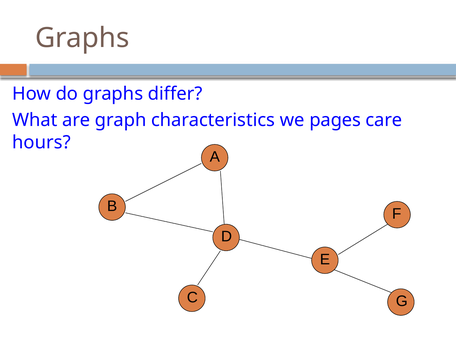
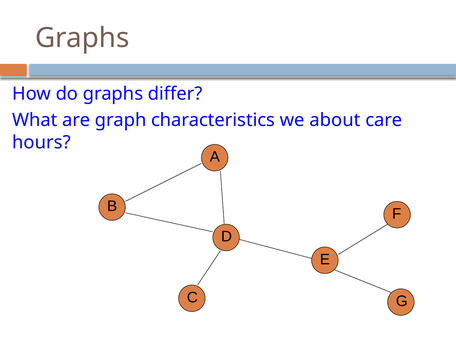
pages: pages -> about
